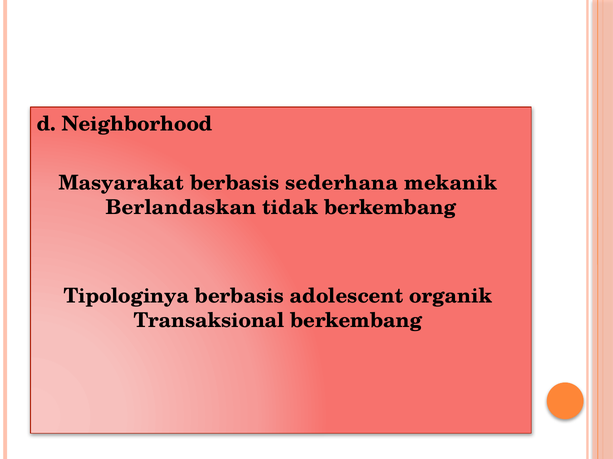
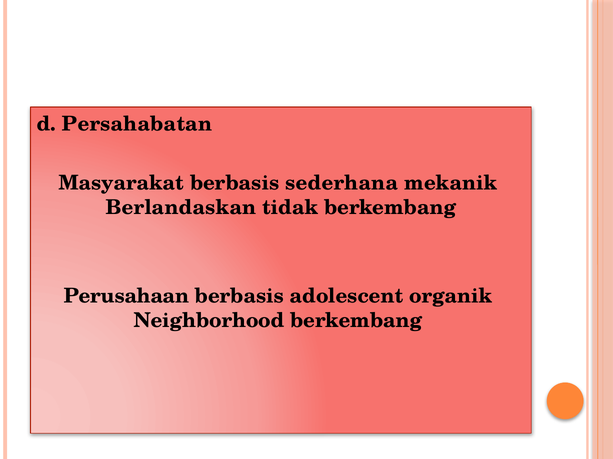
Neighborhood: Neighborhood -> Persahabatan
Tipologinya: Tipologinya -> Perusahaan
Transaksional: Transaksional -> Neighborhood
